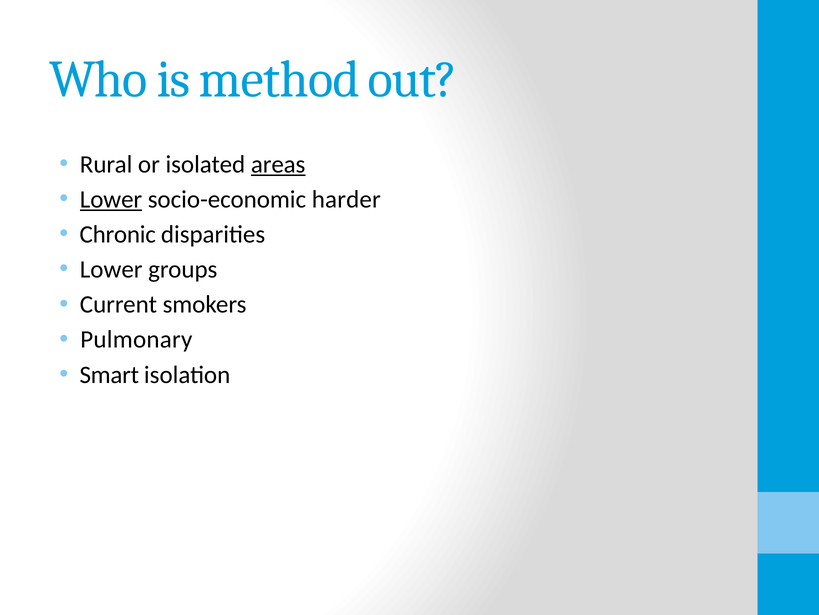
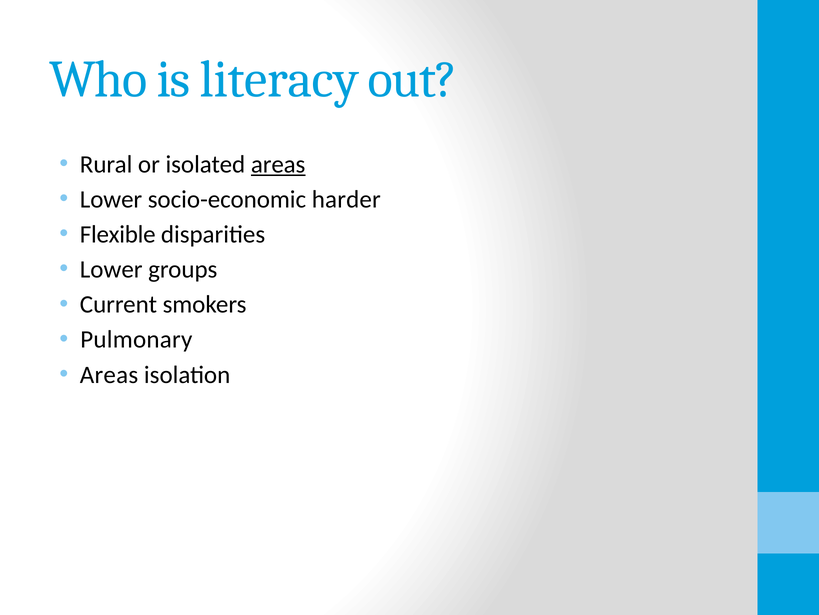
method: method -> literacy
Lower at (111, 199) underline: present -> none
Chronic: Chronic -> Flexible
Smart at (109, 374): Smart -> Areas
